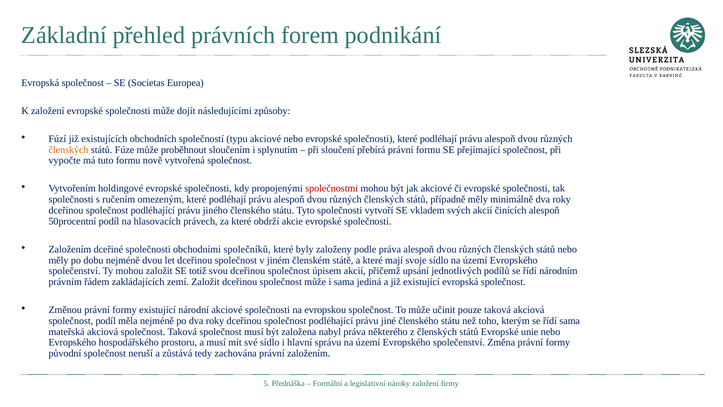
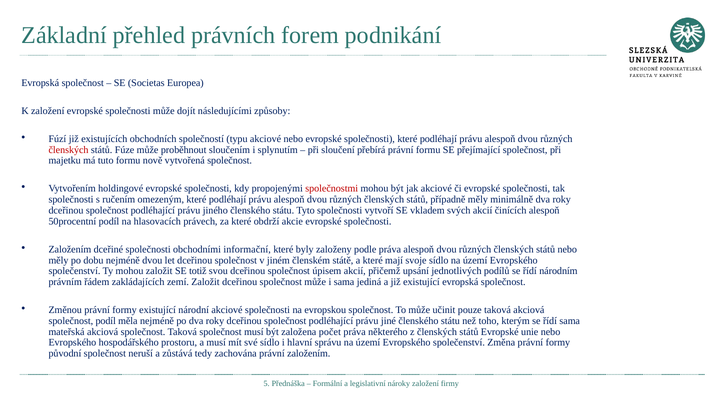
členských at (69, 150) colour: orange -> red
vypočte: vypočte -> majetku
společníků: společníků -> informační
nabyl: nabyl -> počet
